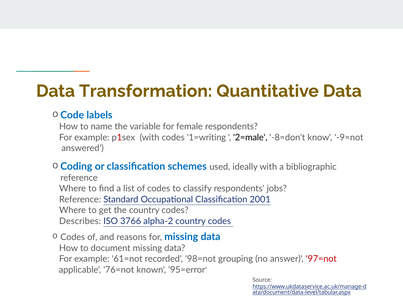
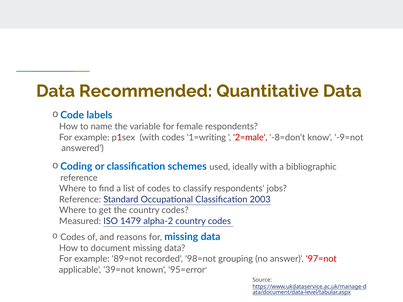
Transformation: Transformation -> Recommended
2=male colour: black -> red
2001: 2001 -> 2003
Describes: Describes -> Measured
3766: 3766 -> 1479
61=not: 61=not -> 89=not
76=not: 76=not -> 39=not
